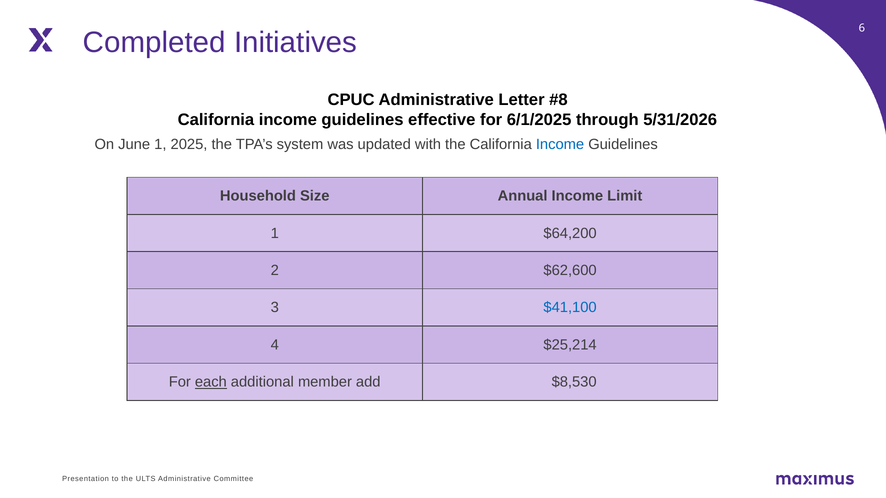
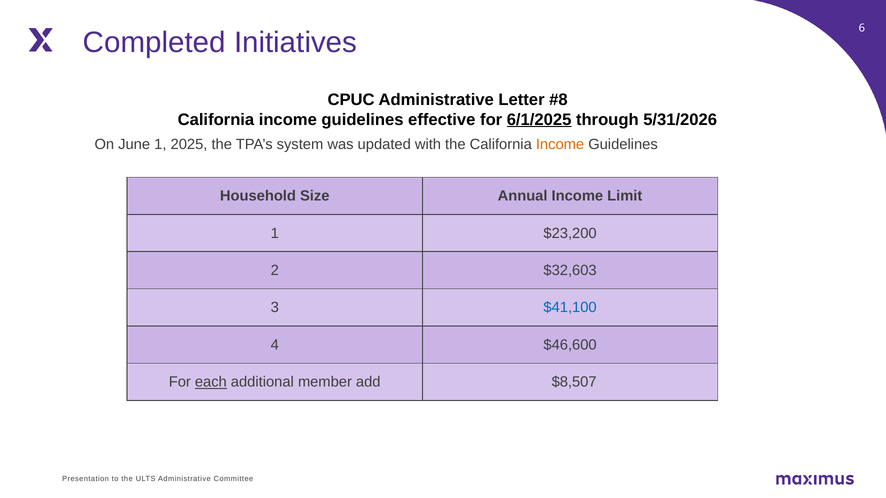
6/1/2025 underline: none -> present
Income at (560, 145) colour: blue -> orange
$64,200: $64,200 -> $23,200
$62,600: $62,600 -> $32,603
$25,214: $25,214 -> $46,600
$8,530: $8,530 -> $8,507
